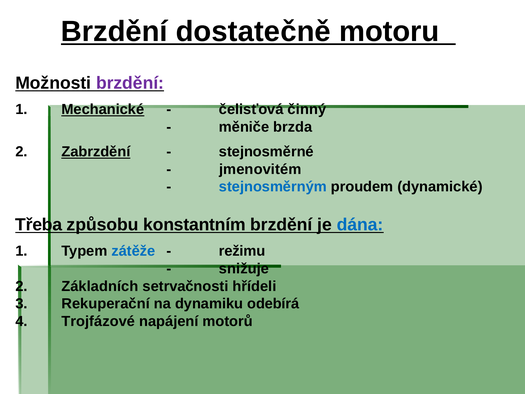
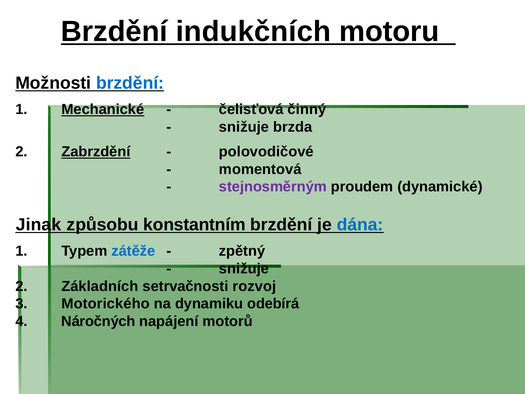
dostatečně: dostatečně -> indukčních
brzdění at (130, 83) colour: purple -> blue
měniče at (244, 127): měniče -> snižuje
stejnosměrné: stejnosměrné -> polovodičové
jmenovitém: jmenovitém -> momentová
stejnosměrným colour: blue -> purple
Třeba: Třeba -> Jinak
režimu: režimu -> zpětný
hřídeli: hřídeli -> rozvoj
Rekuperační: Rekuperační -> Motorického
Trojfázové: Trojfázové -> Náročných
